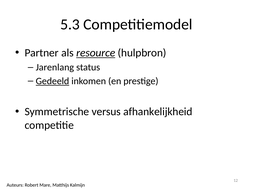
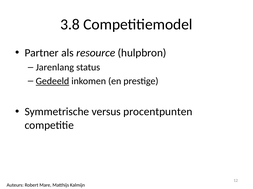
5.3: 5.3 -> 3.8
resource underline: present -> none
afhankelijkheid: afhankelijkheid -> procentpunten
